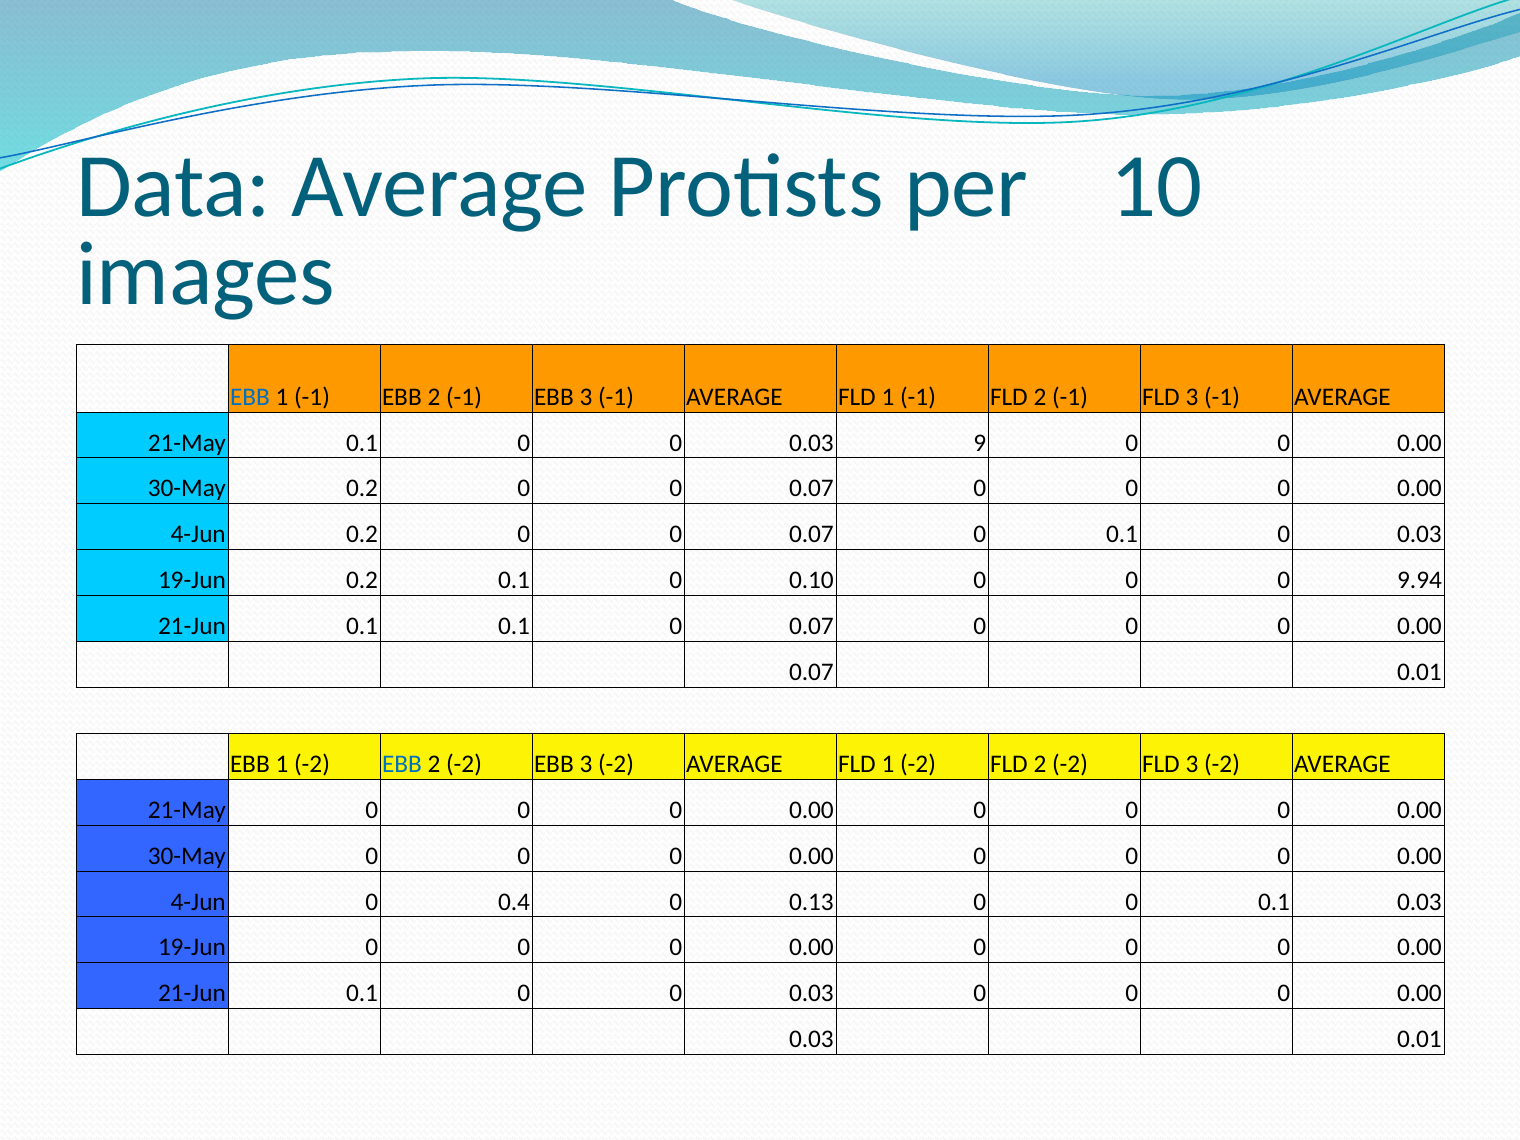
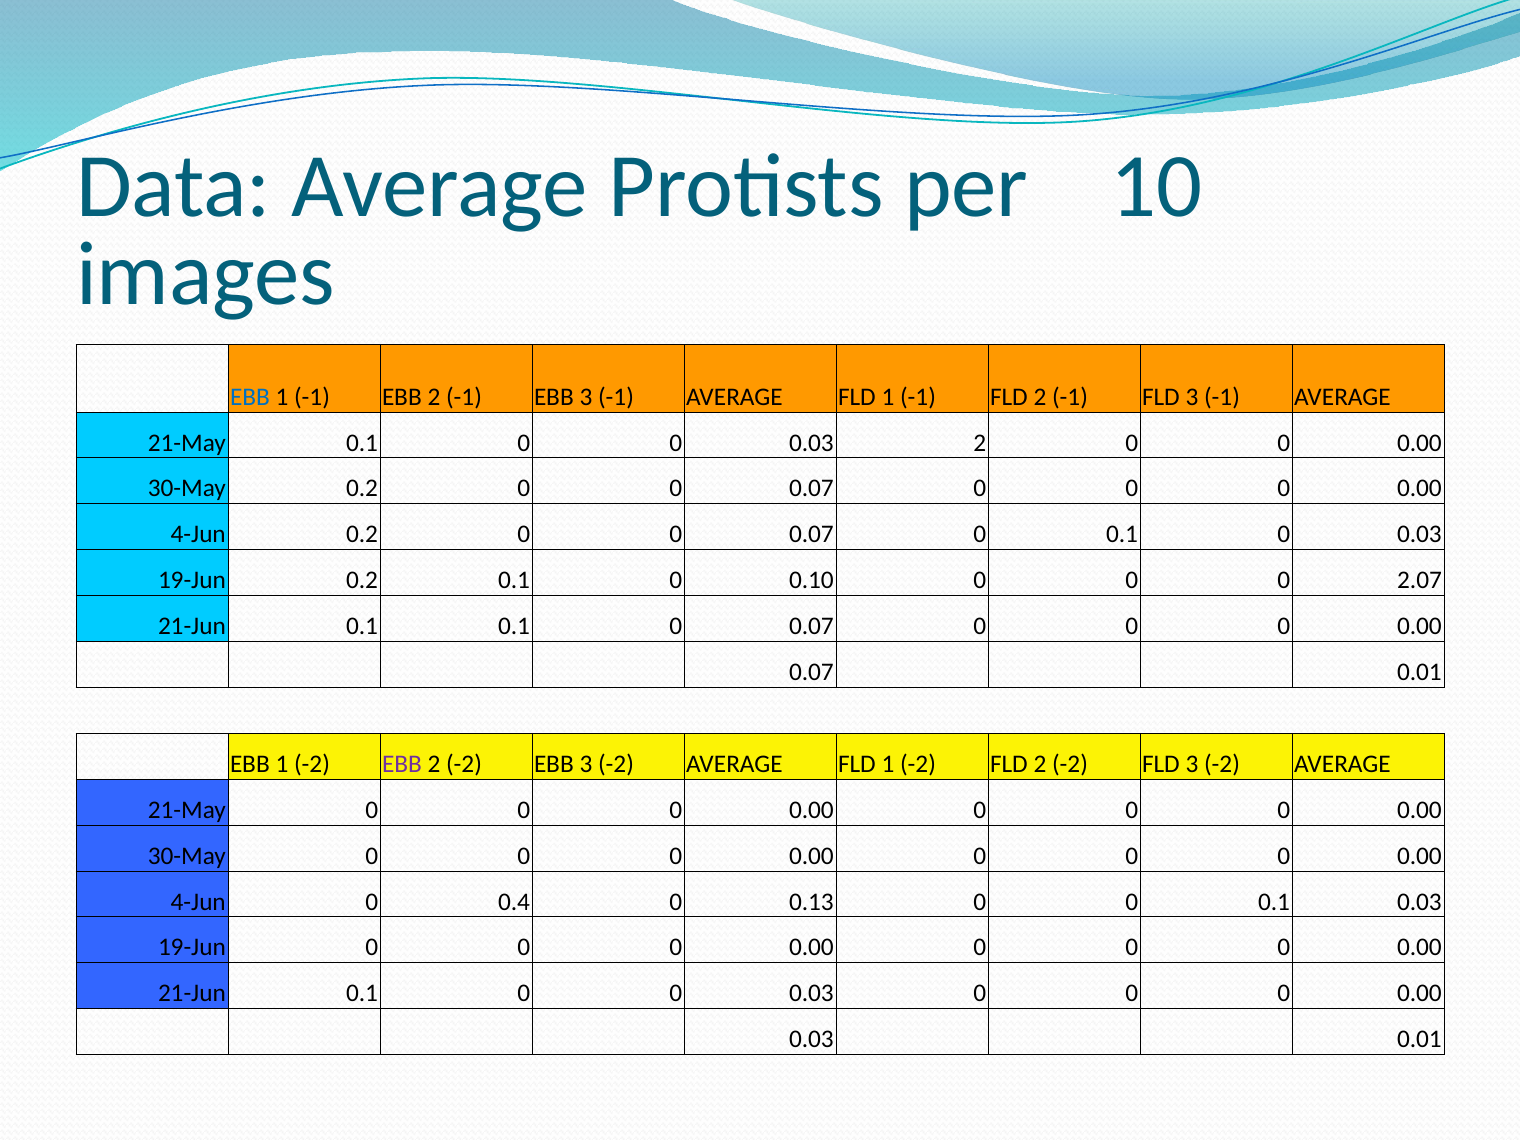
0.03 9: 9 -> 2
9.94: 9.94 -> 2.07
EBB at (402, 764) colour: blue -> purple
